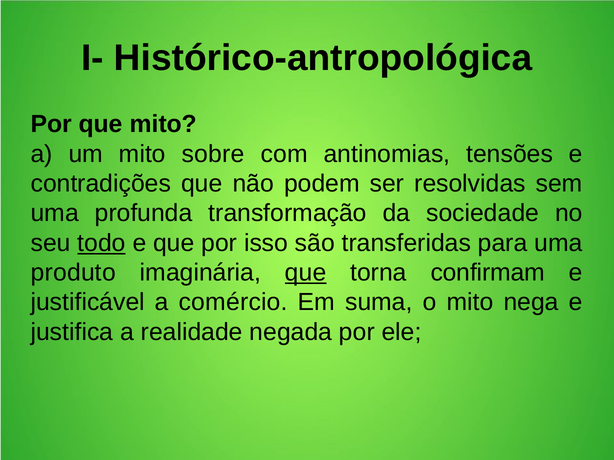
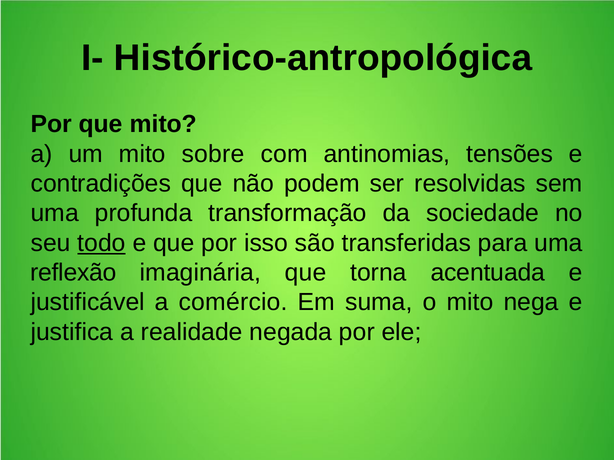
produto: produto -> reflexão
que at (306, 273) underline: present -> none
confirmam: confirmam -> acentuada
